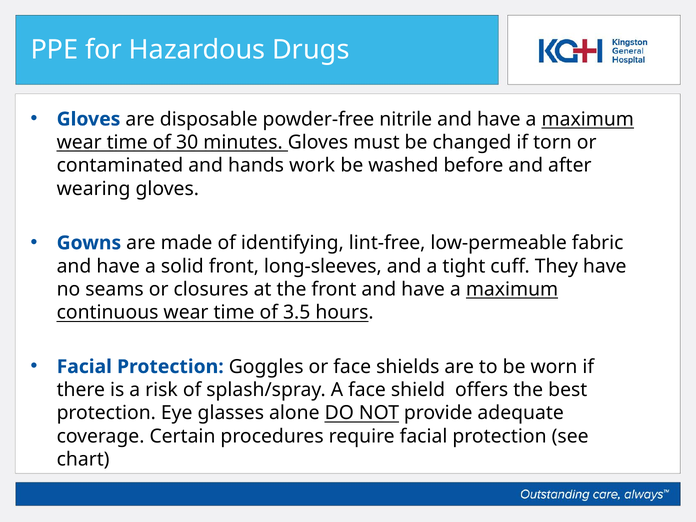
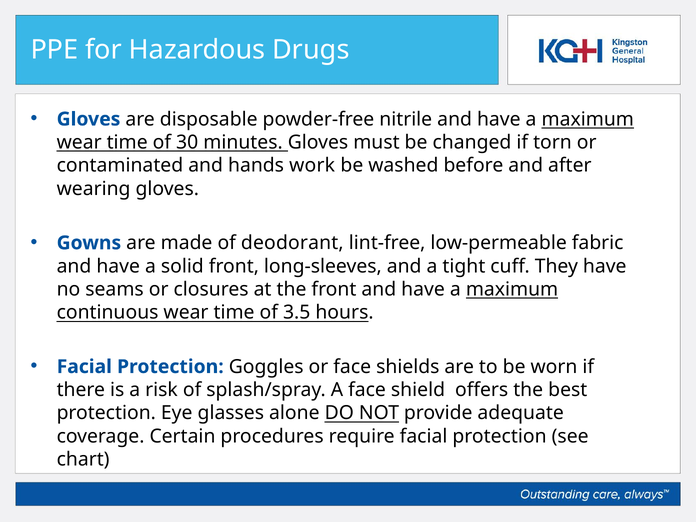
identifying: identifying -> deodorant
